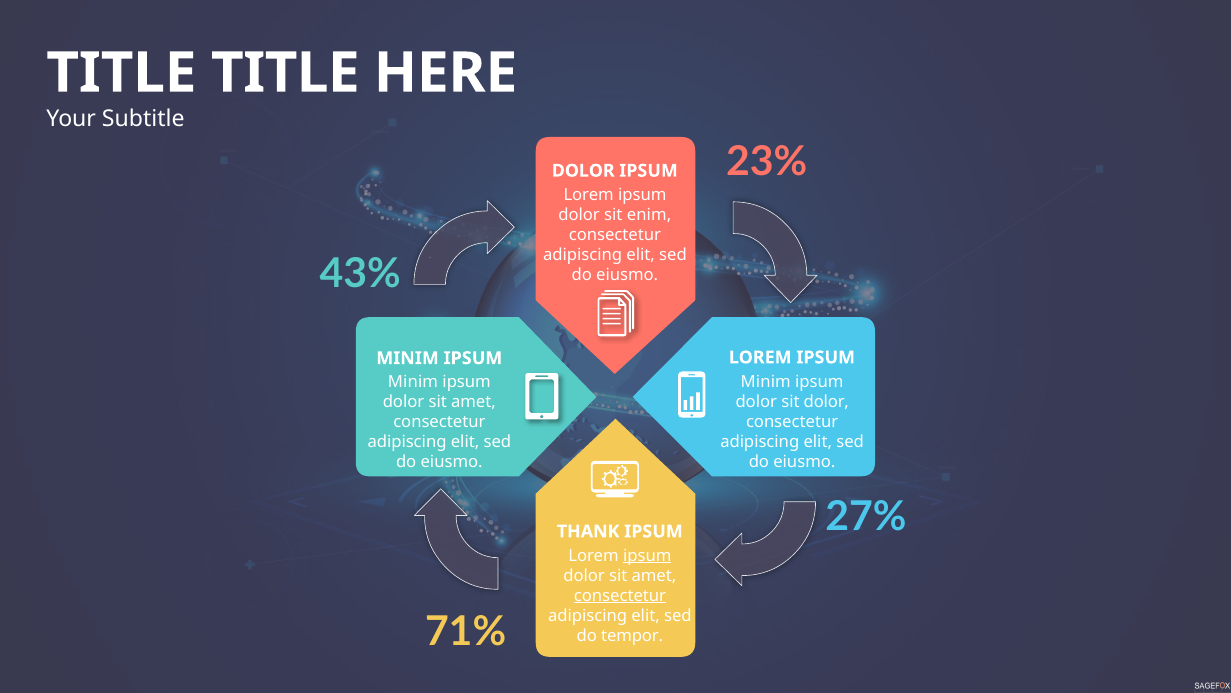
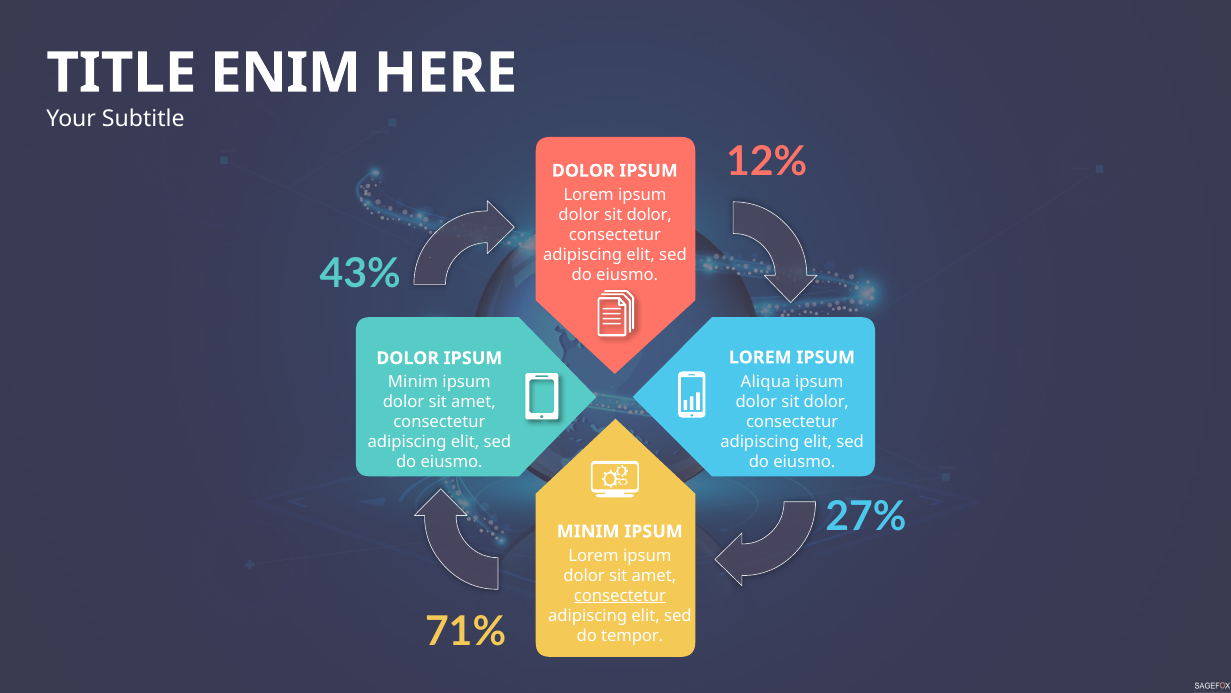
TITLE at (285, 73): TITLE -> ENIM
23%: 23% -> 12%
enim at (649, 215): enim -> dolor
MINIM at (408, 358): MINIM -> DOLOR
Minim at (766, 381): Minim -> Aliqua
THANK at (588, 531): THANK -> MINIM
ipsum at (647, 555) underline: present -> none
